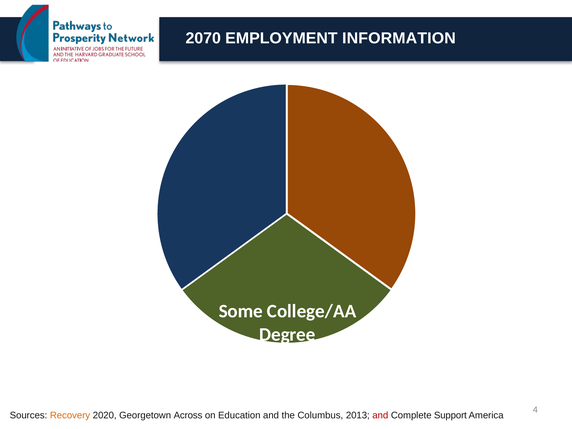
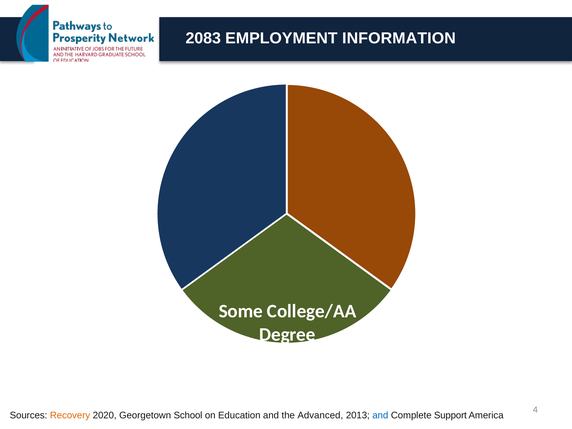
2070: 2070 -> 2083
Across: Across -> School
Columbus: Columbus -> Advanced
and at (380, 415) colour: red -> blue
